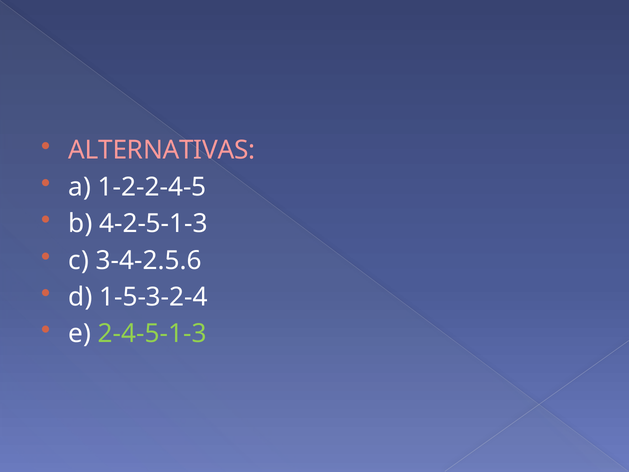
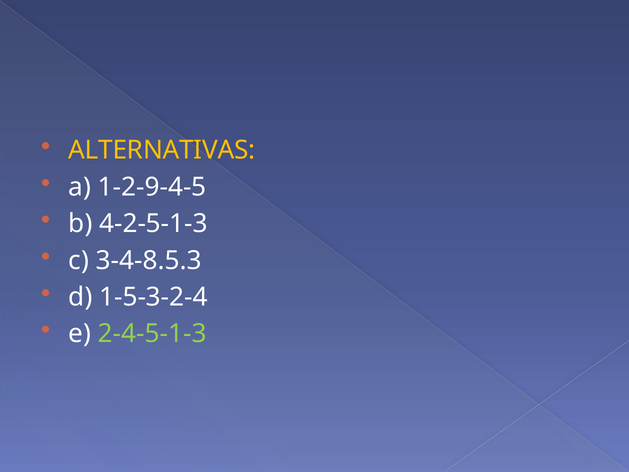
ALTERNATIVAS colour: pink -> yellow
1-2-2-4-5: 1-2-2-4-5 -> 1-2-9-4-5
3-4-2.5.6: 3-4-2.5.6 -> 3-4-8.5.3
